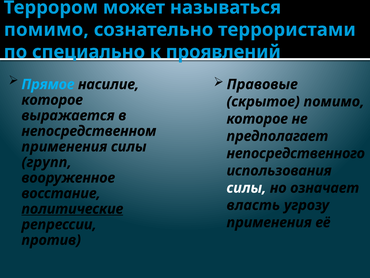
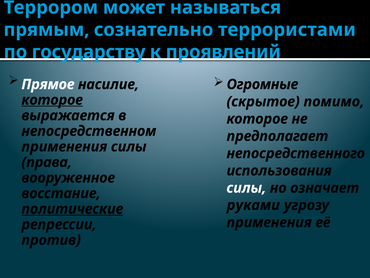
помимо at (46, 30): помимо -> прямым
специально: специально -> государству
Прямое colour: light blue -> white
Правовые: Правовые -> Огромные
которое at (52, 100) underline: none -> present
групп: групп -> права
власть: власть -> руками
